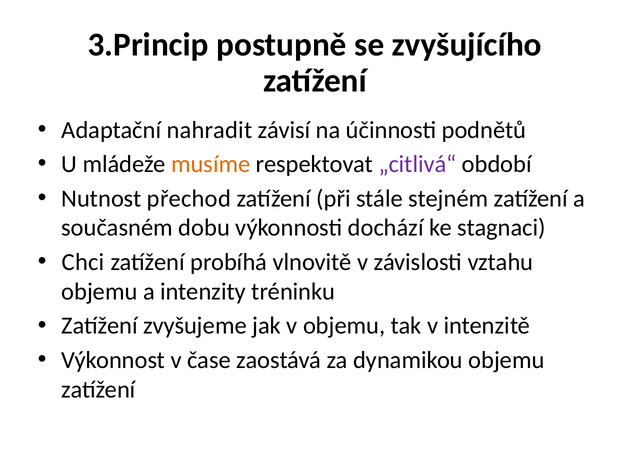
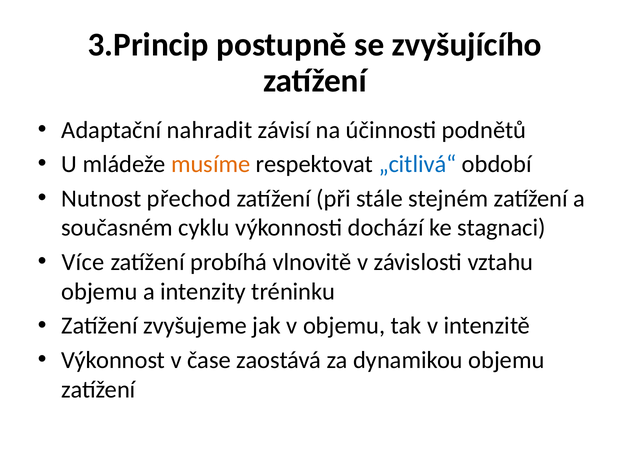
„citlivá“ colour: purple -> blue
dobu: dobu -> cyklu
Chci: Chci -> Více
